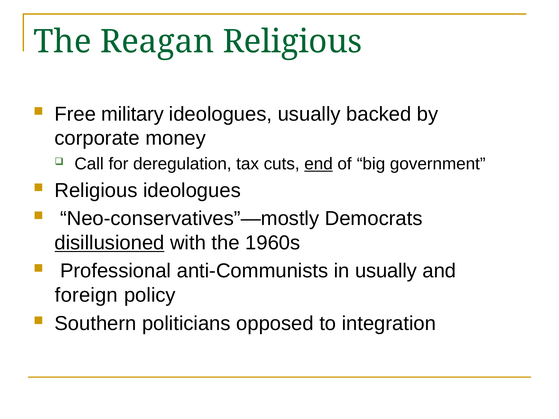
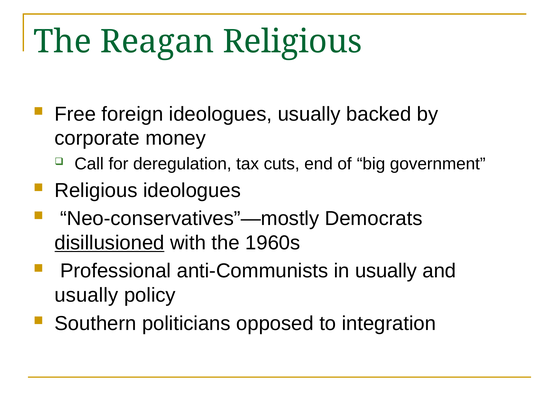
military: military -> foreign
end underline: present -> none
foreign at (86, 295): foreign -> usually
